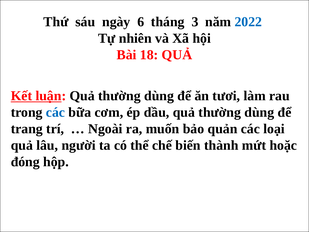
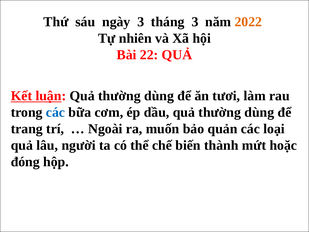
ngày 6: 6 -> 3
2022 colour: blue -> orange
18: 18 -> 22
